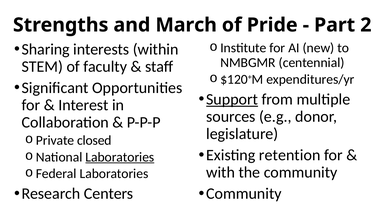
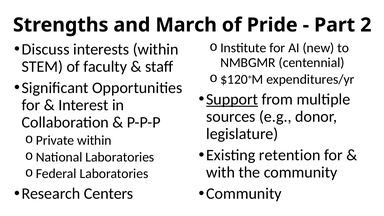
Sharing: Sharing -> Discuss
Private closed: closed -> within
Laboratories at (120, 157) underline: present -> none
